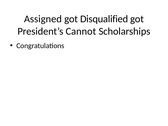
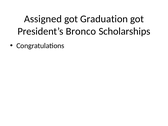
Disqualified: Disqualified -> Graduation
Cannot: Cannot -> Bronco
